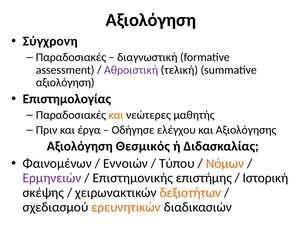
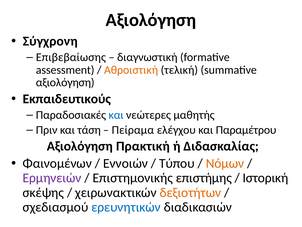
Παραδοσιακές at (71, 57): Παραδοσιακές -> Επιβεβαίωσης
Αθροιστική colour: purple -> orange
Επιστημολογίας: Επιστημολογίας -> Εκπαιδευτικούς
και at (116, 115) colour: orange -> blue
έργα: έργα -> τάση
Οδήγησε: Οδήγησε -> Πείραμα
Αξιολόγησης: Αξιολόγησης -> Παραμέτρου
Θεσμικός: Θεσμικός -> Πρακτική
ερευνητικών colour: orange -> blue
